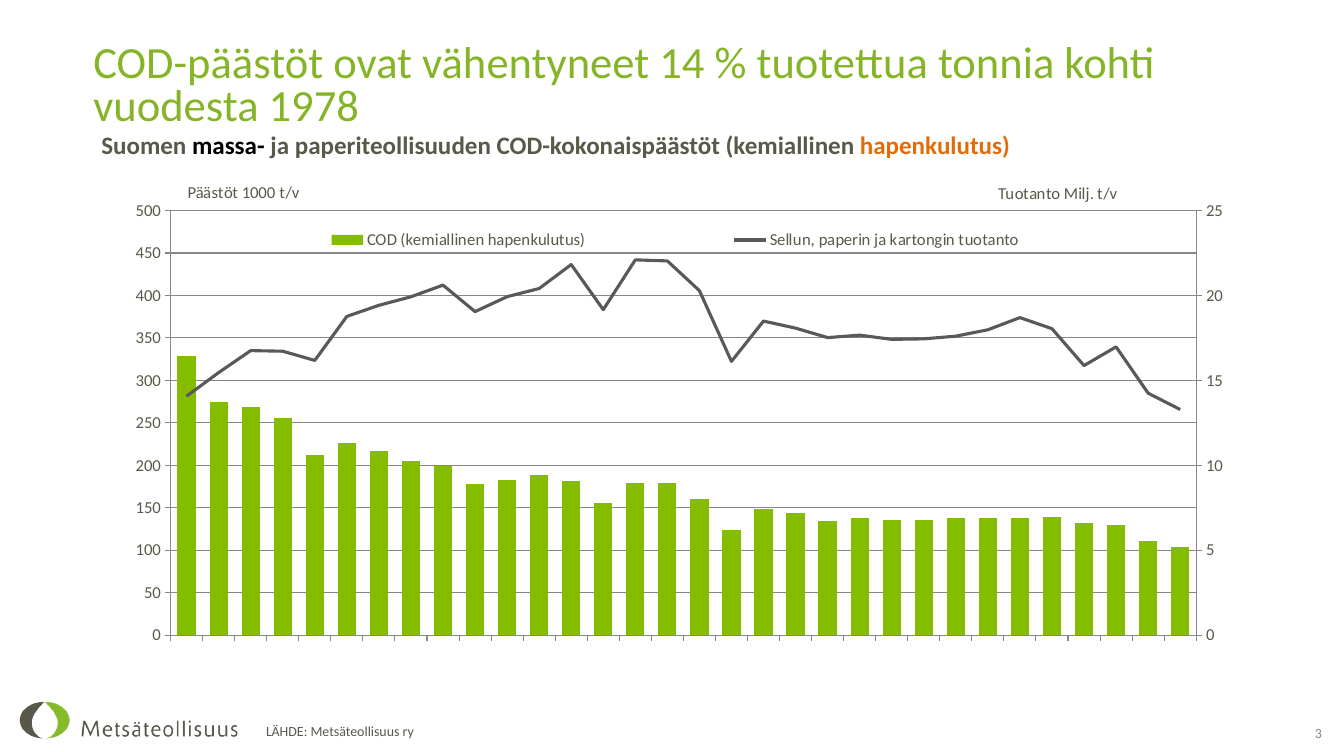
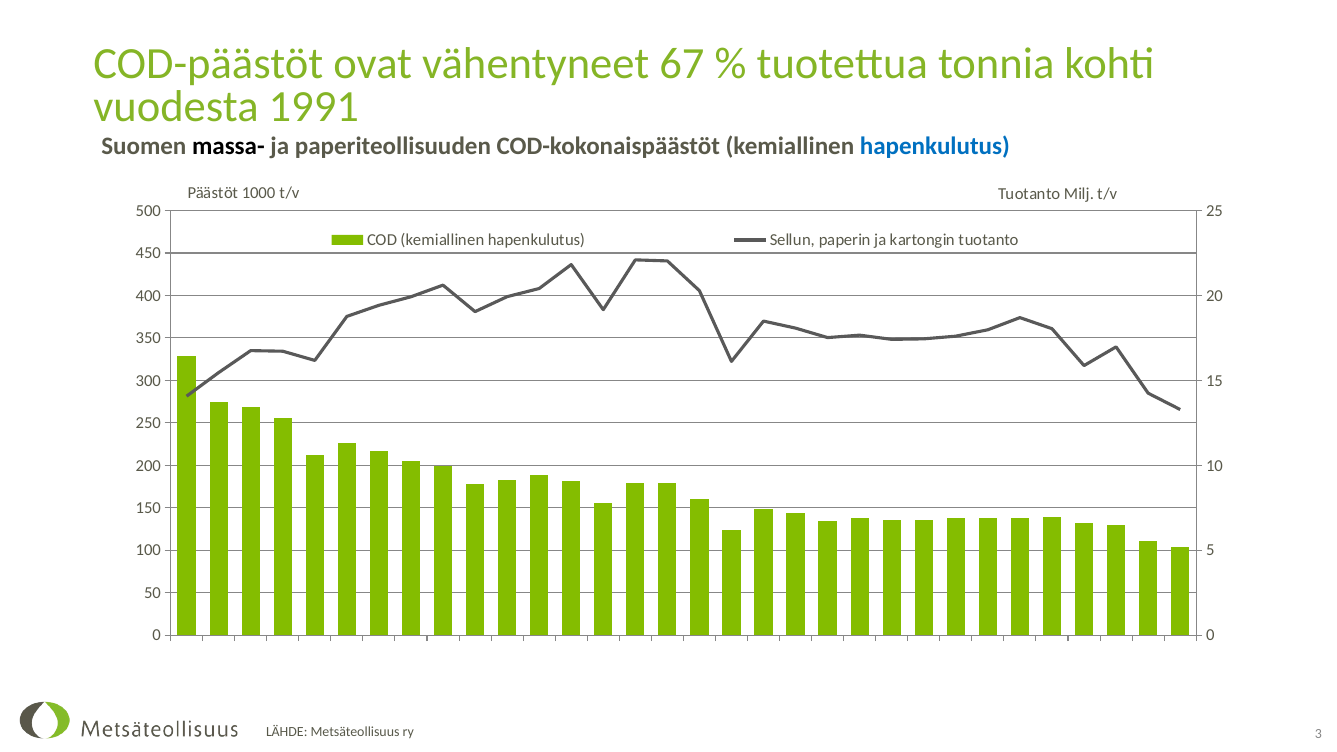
14: 14 -> 67
1978: 1978 -> 1991
hapenkulutus at (935, 146) colour: orange -> blue
